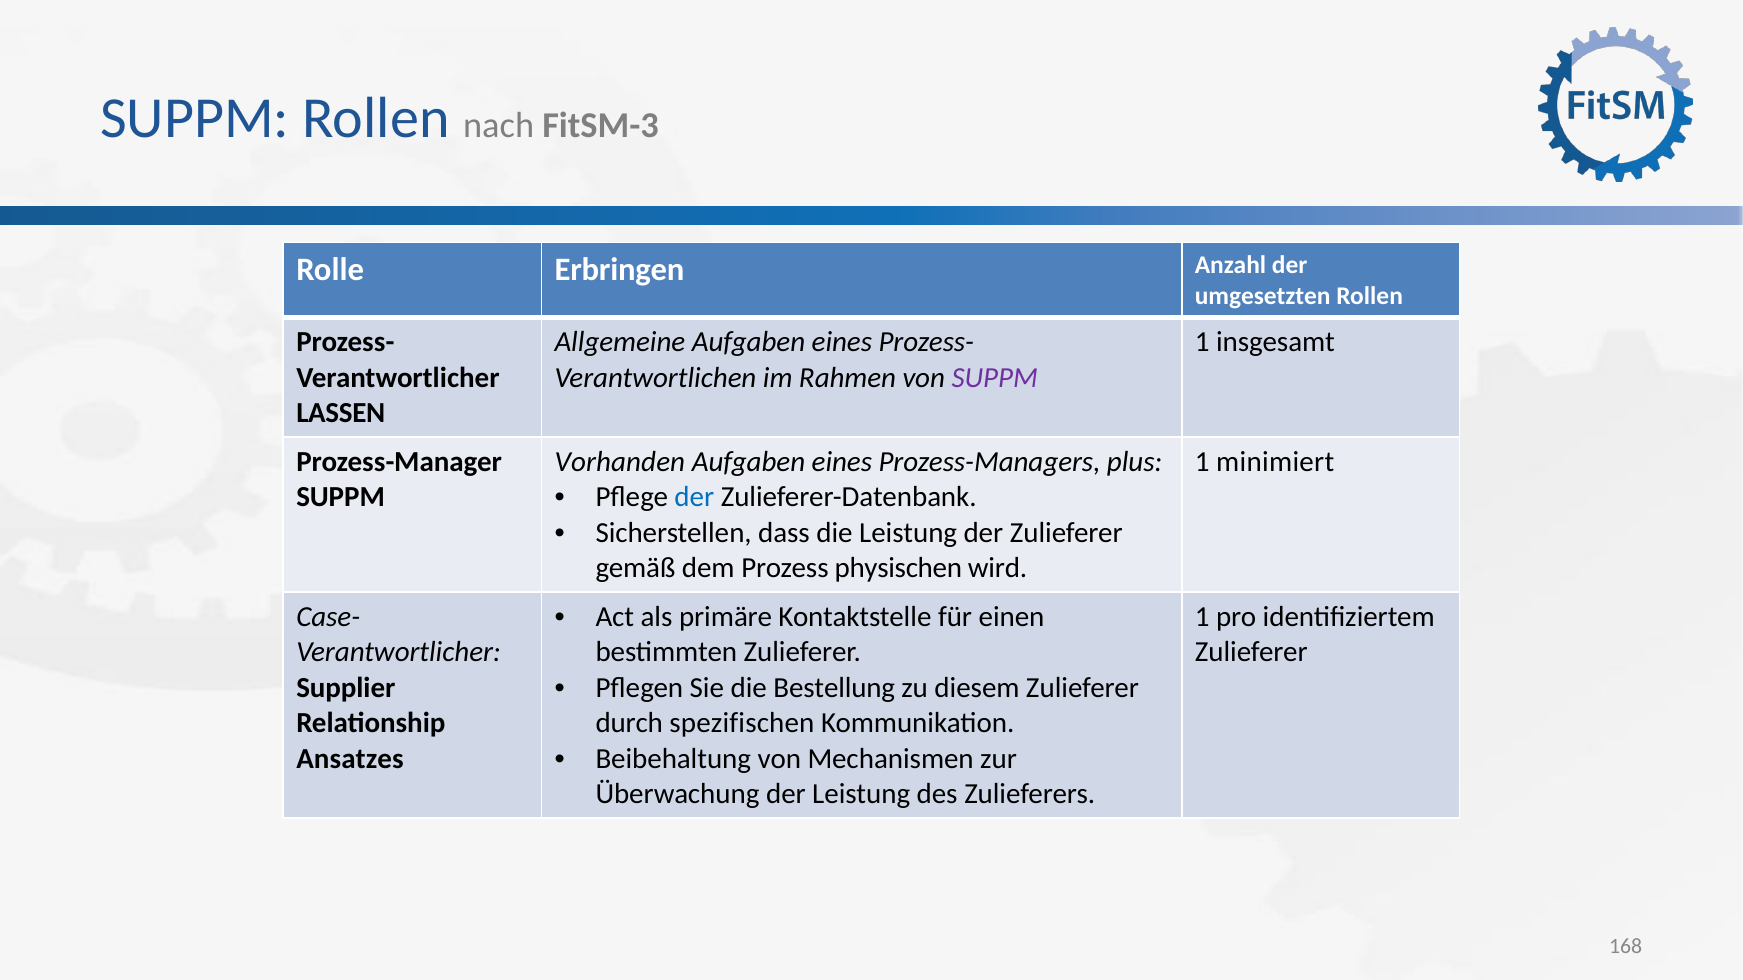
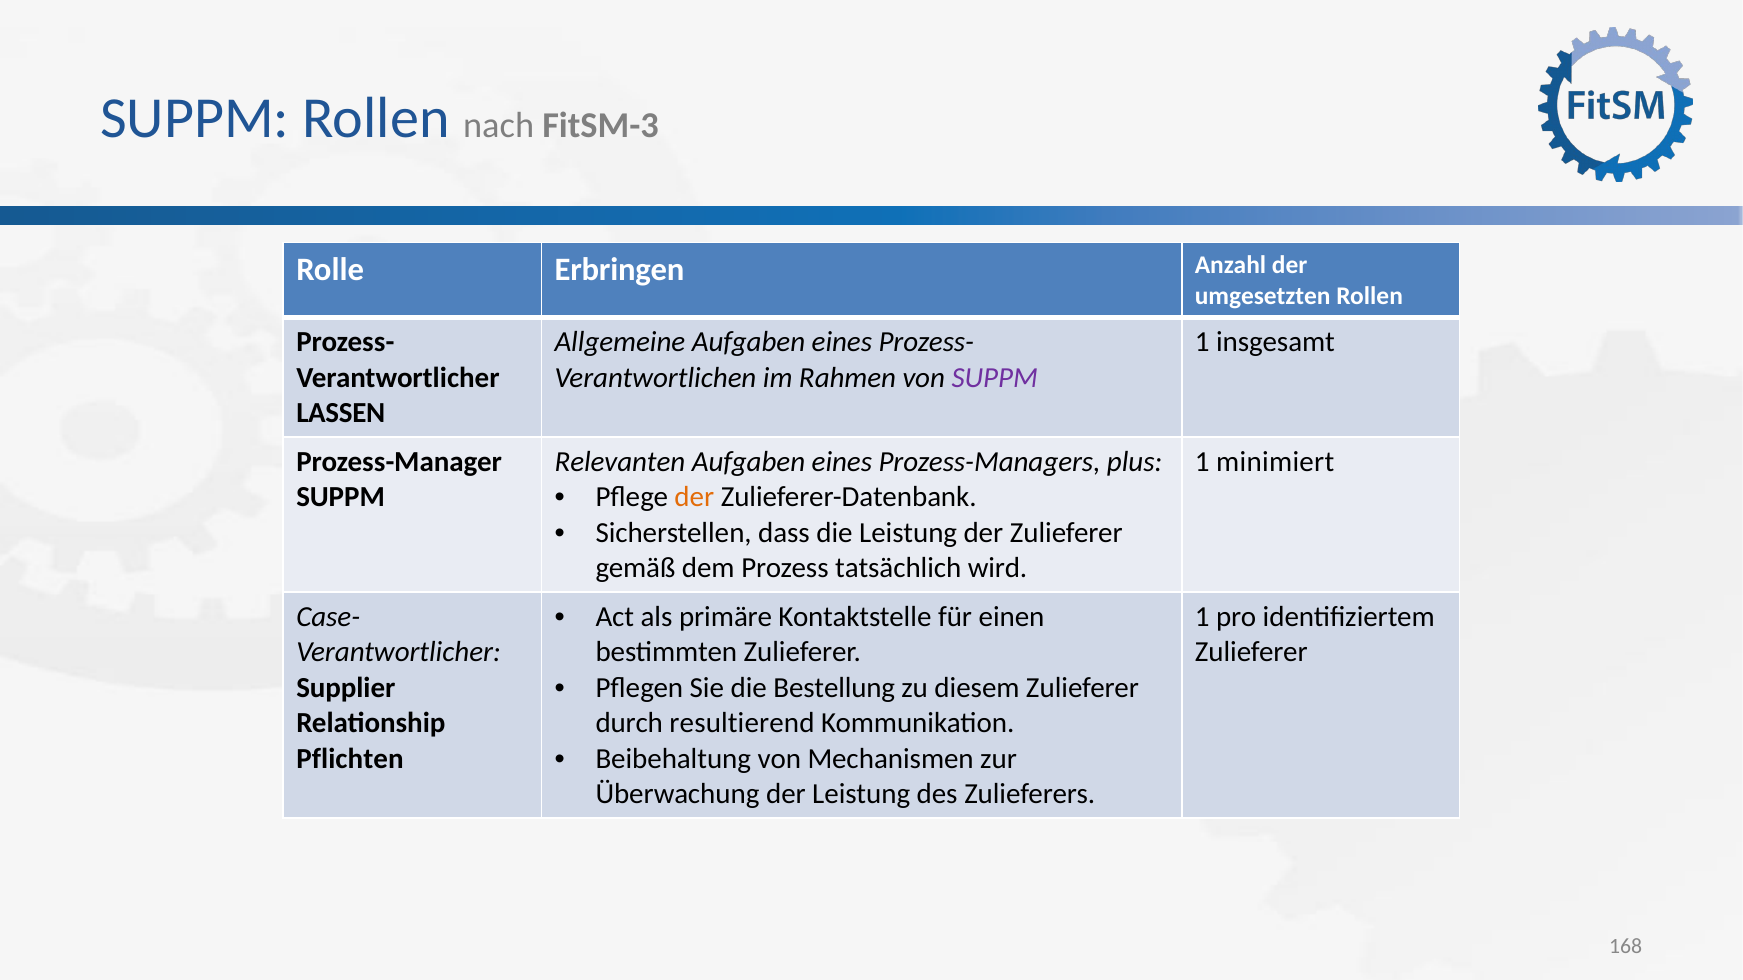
Vorhanden: Vorhanden -> Relevanten
der at (694, 497) colour: blue -> orange
physischen: physischen -> tatsächlich
spezifischen: spezifischen -> resultierend
Ansatzes: Ansatzes -> Pflichten
